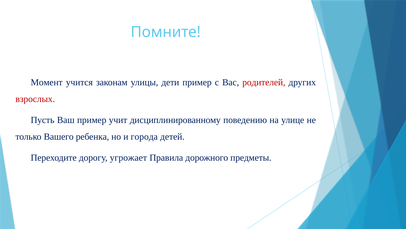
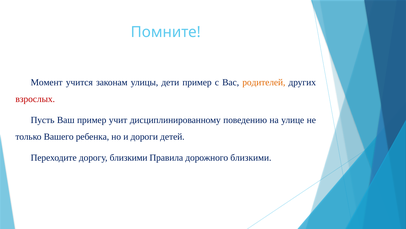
родителей colour: red -> orange
города: города -> дороги
дорогу угрожает: угрожает -> близкими
дорожного предметы: предметы -> близкими
